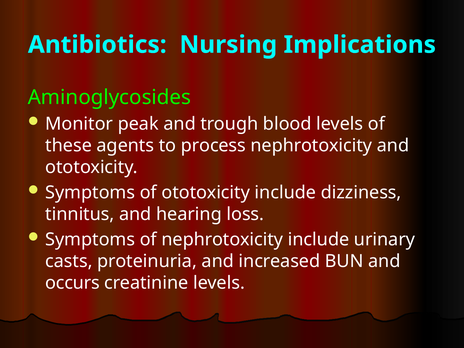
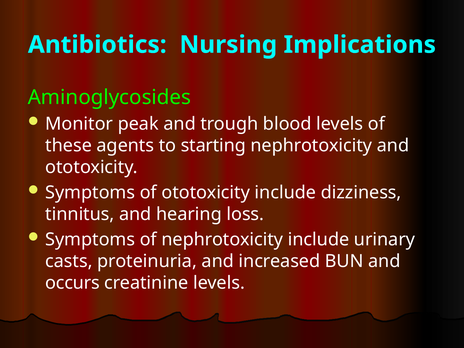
process: process -> starting
